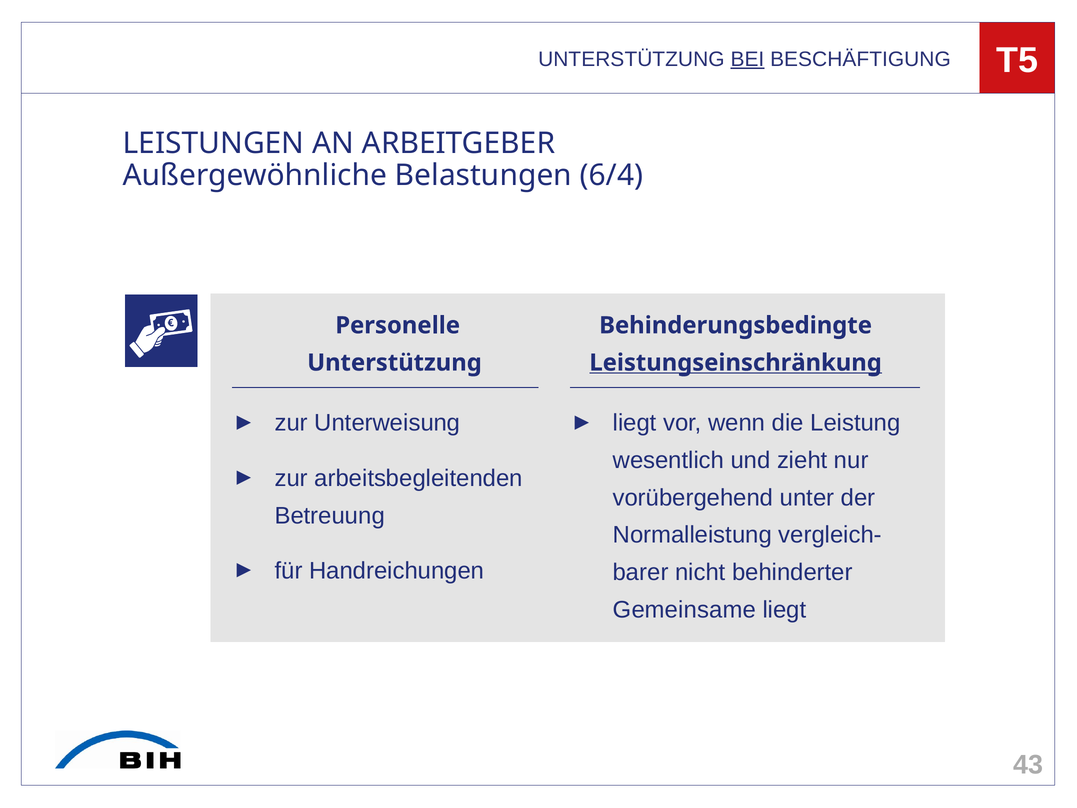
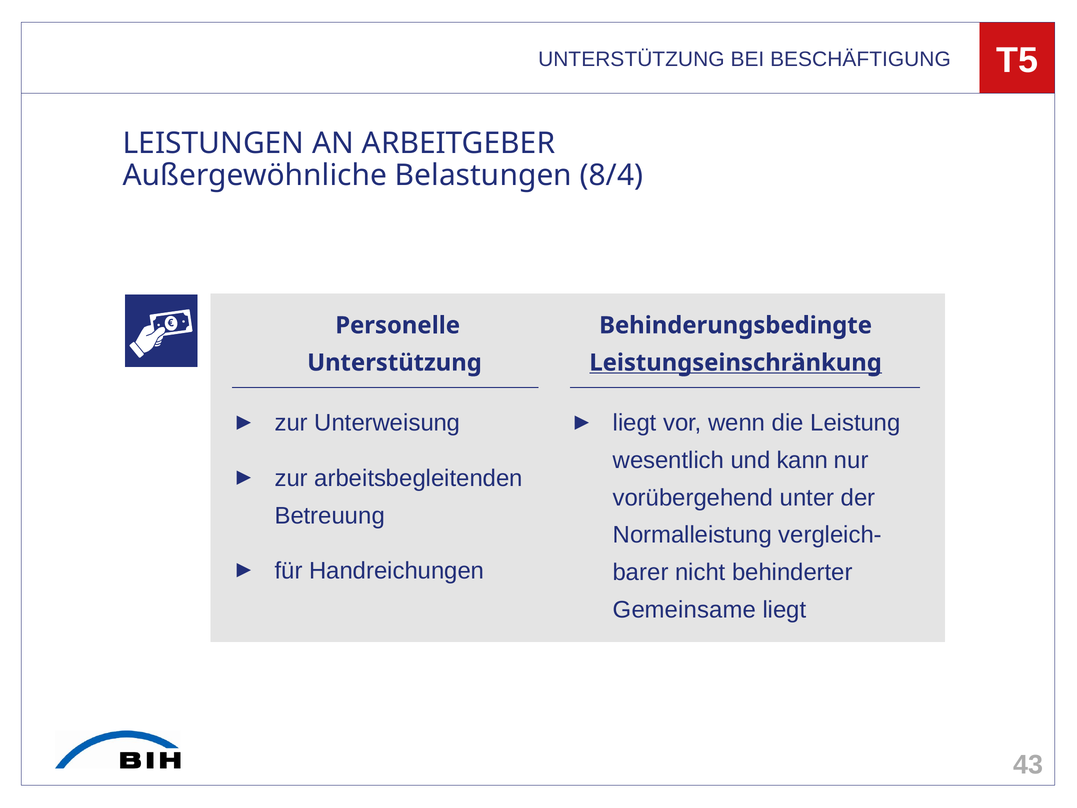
BEI underline: present -> none
6/4: 6/4 -> 8/4
zieht: zieht -> kann
